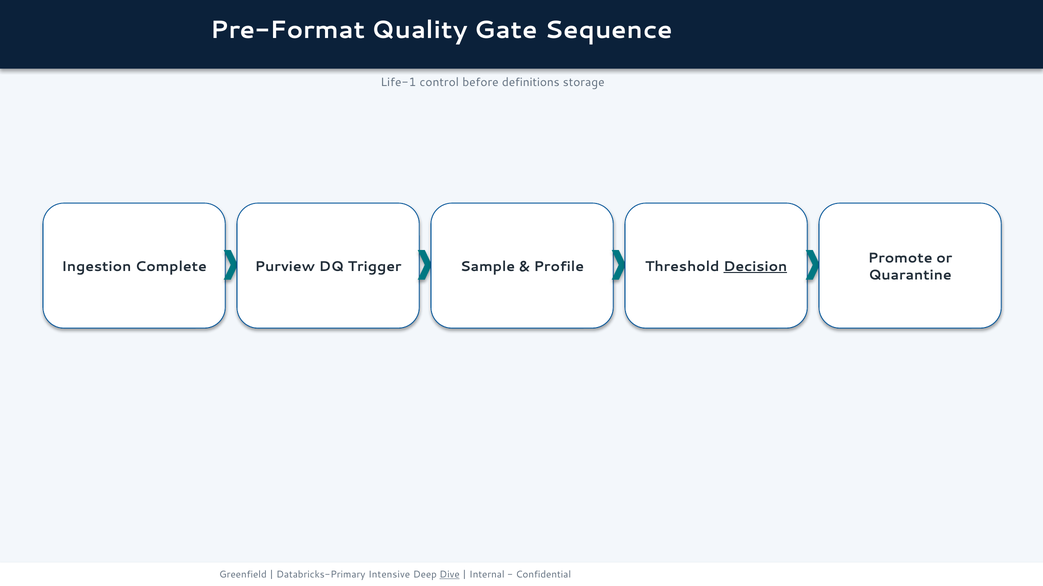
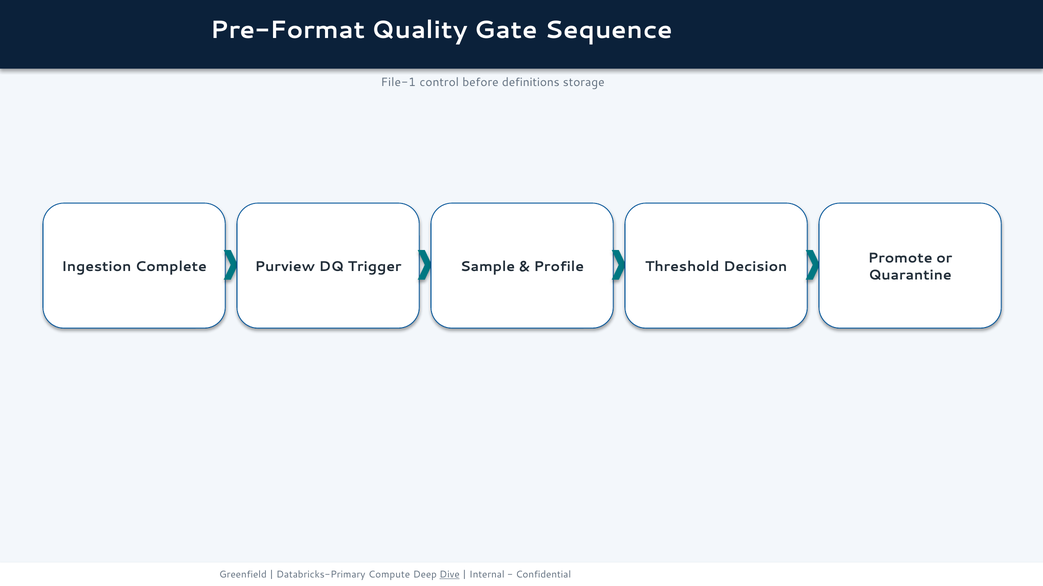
Life-1: Life-1 -> File-1
Decision underline: present -> none
Intensive: Intensive -> Compute
